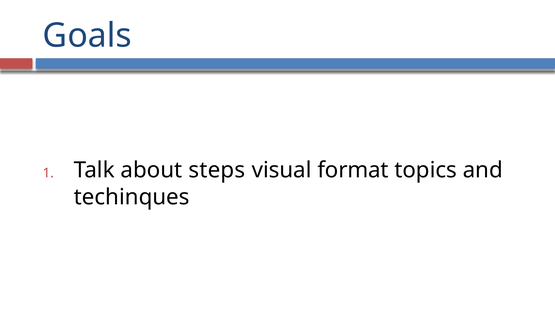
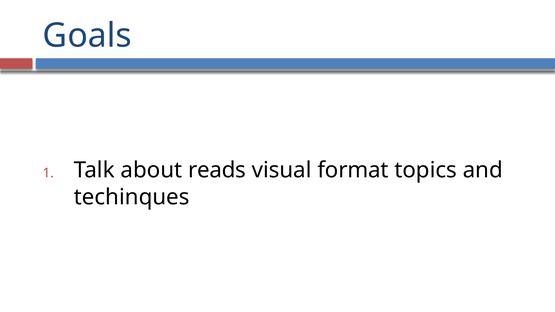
steps: steps -> reads
